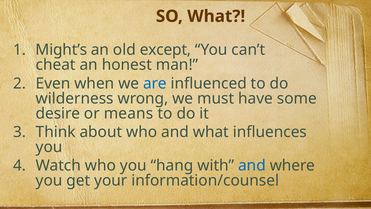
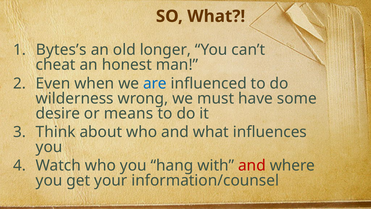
Might’s: Might’s -> Bytes’s
except: except -> longer
and at (252, 165) colour: blue -> red
